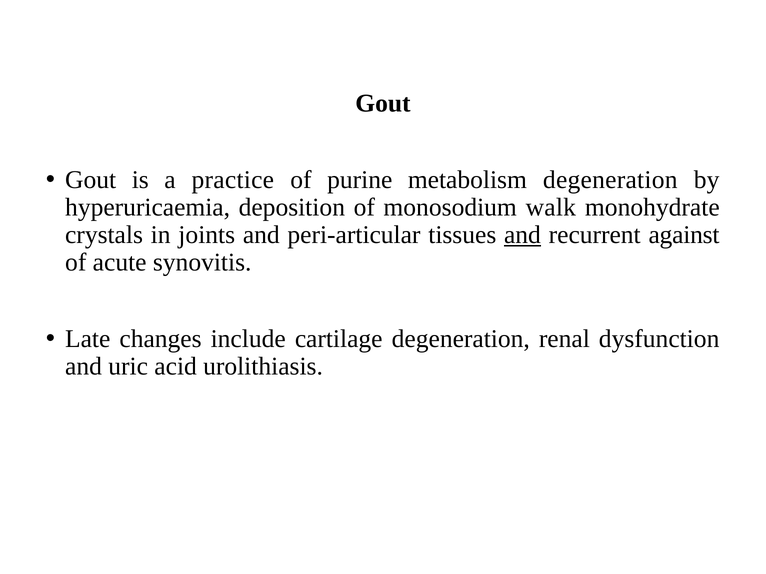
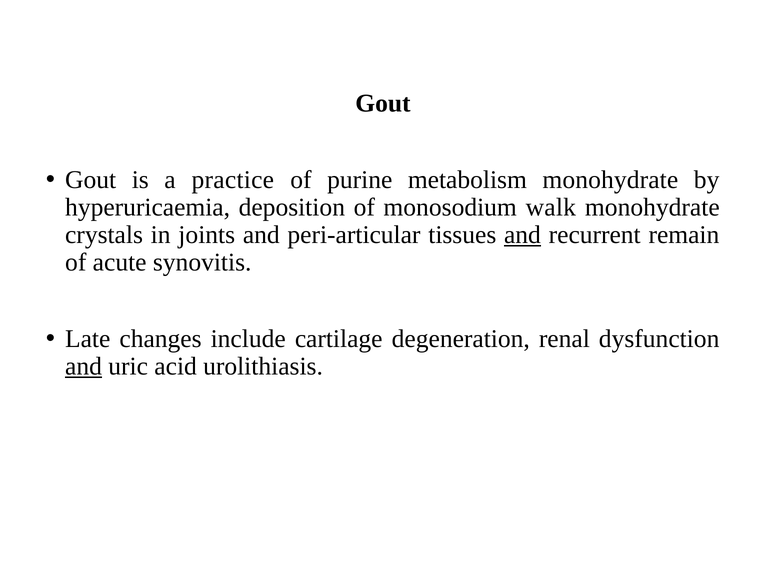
metabolism degeneration: degeneration -> monohydrate
against: against -> remain
and at (84, 367) underline: none -> present
